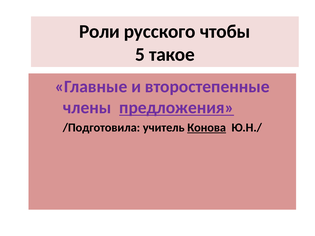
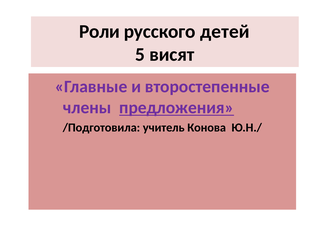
чтобы: чтобы -> детей
такое: такое -> висят
Конова underline: present -> none
